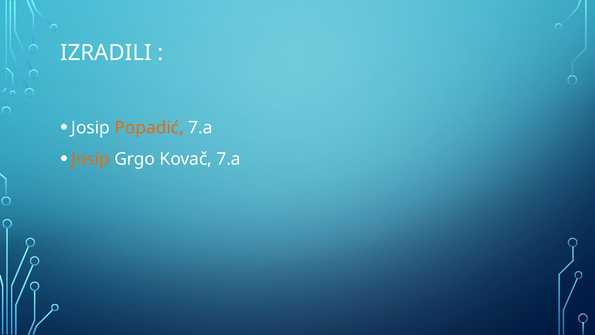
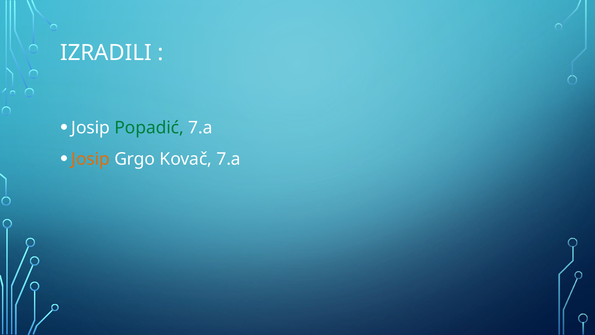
Popadić colour: orange -> green
